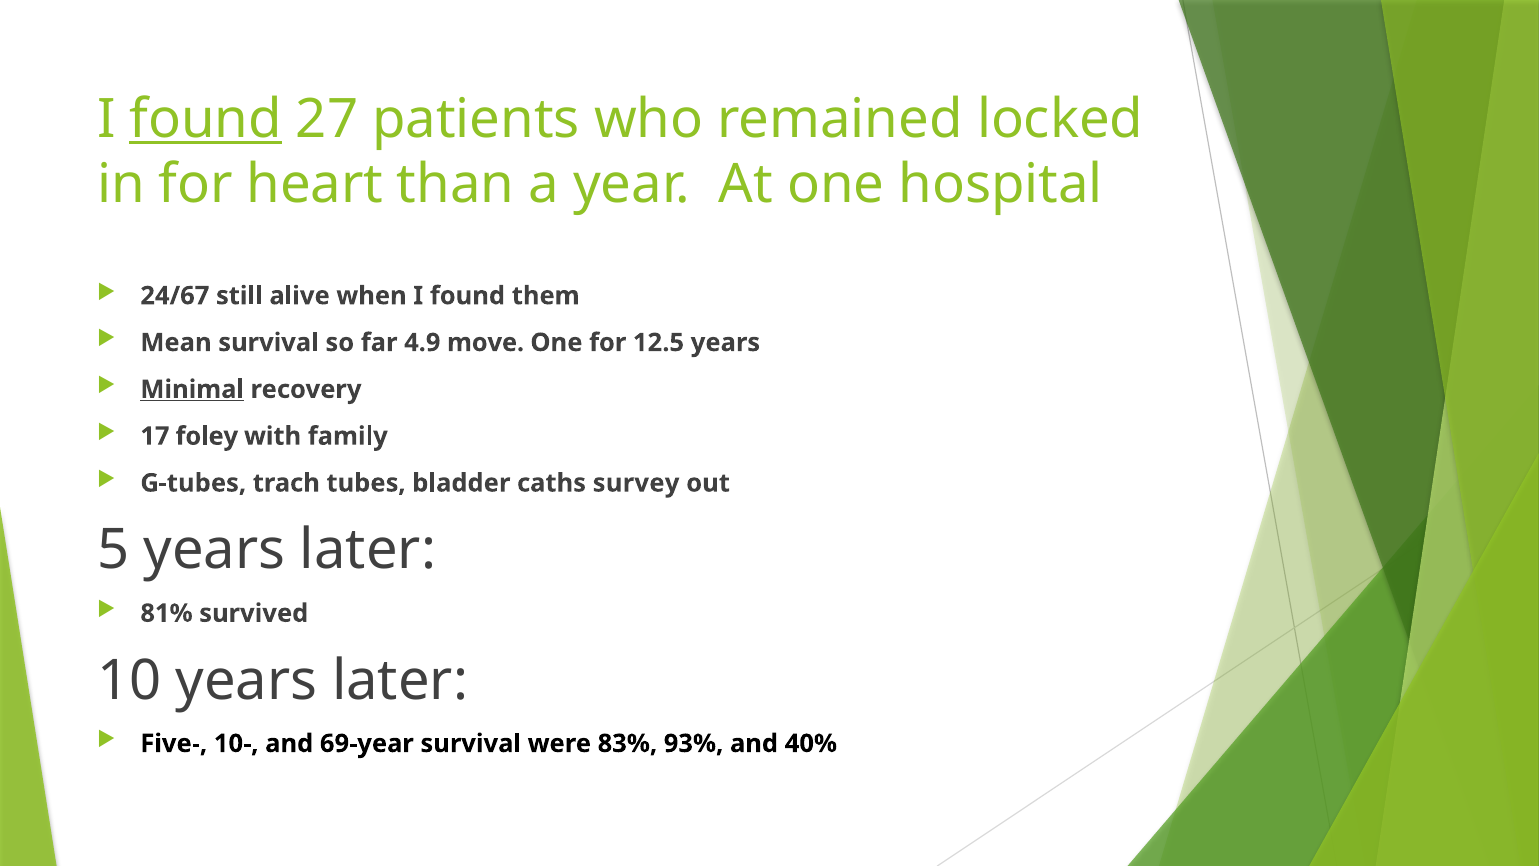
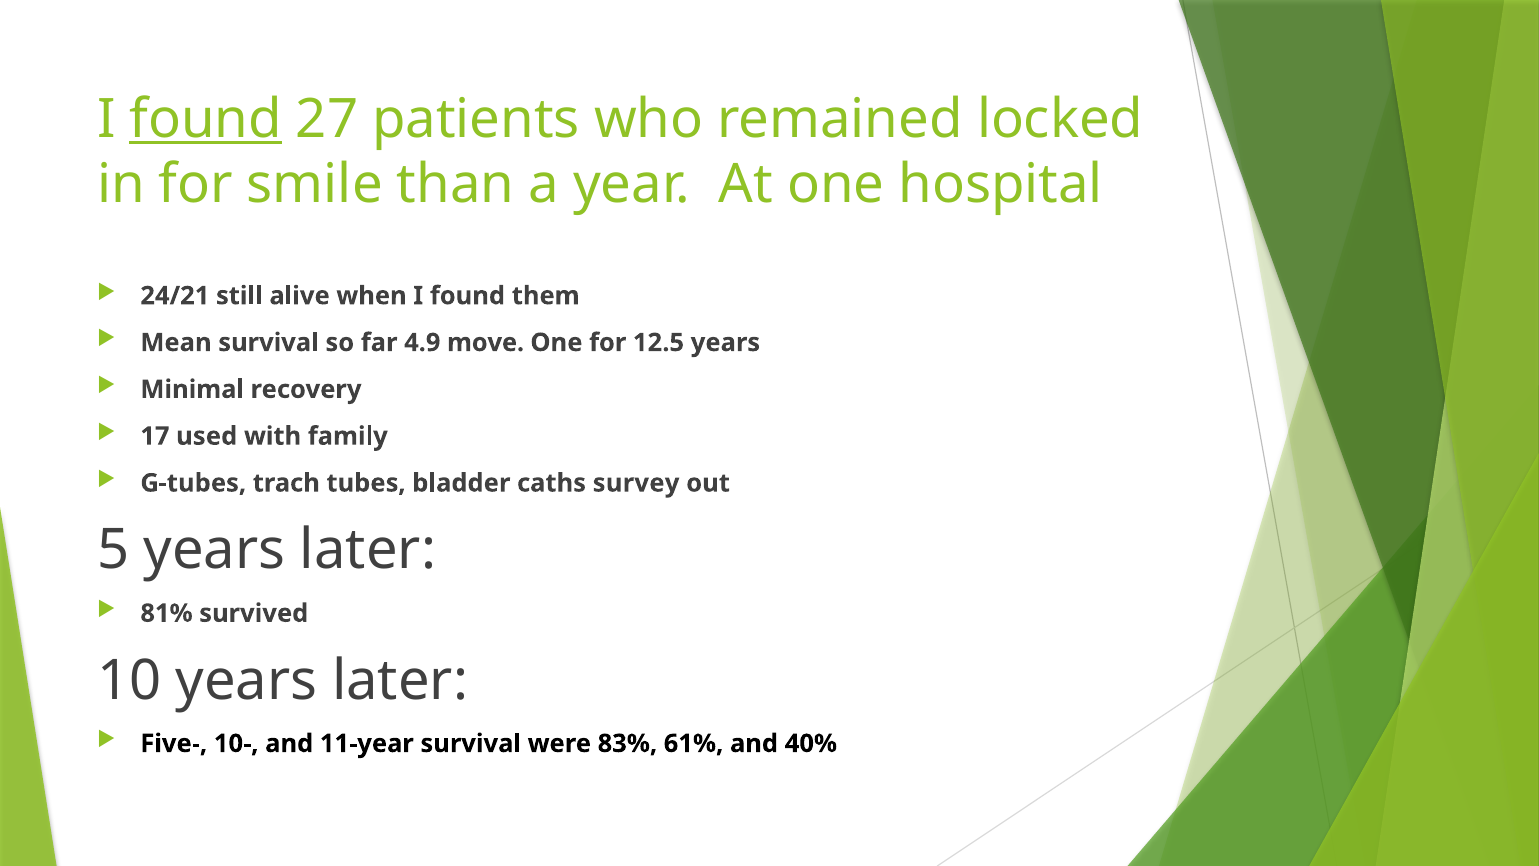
heart: heart -> smile
24/67: 24/67 -> 24/21
Minimal underline: present -> none
foley: foley -> used
69-year: 69-year -> 11-year
93%: 93% -> 61%
